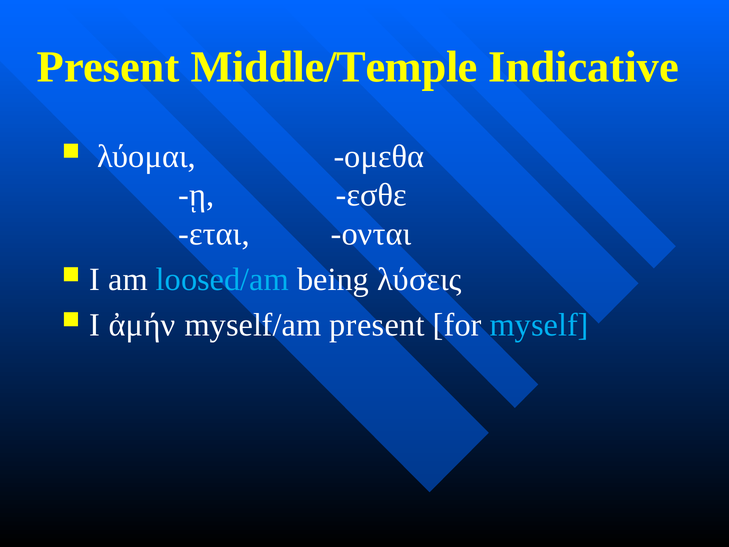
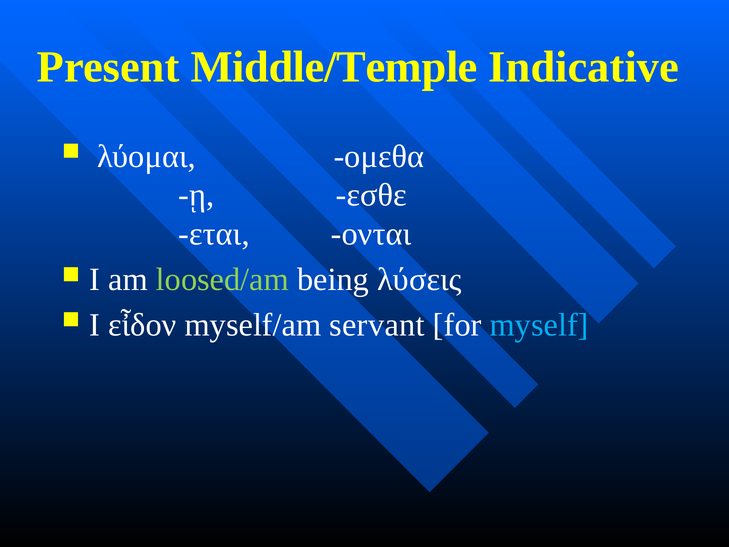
loosed/am colour: light blue -> light green
ἀμήν: ἀμήν -> εἶδον
myself/am present: present -> servant
